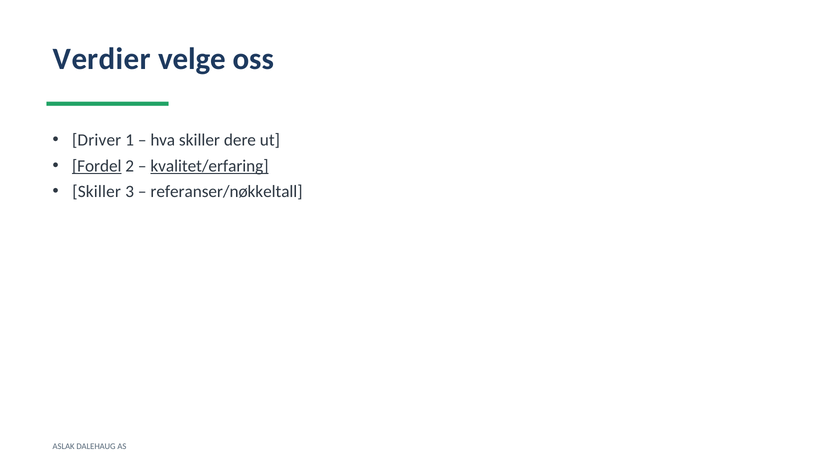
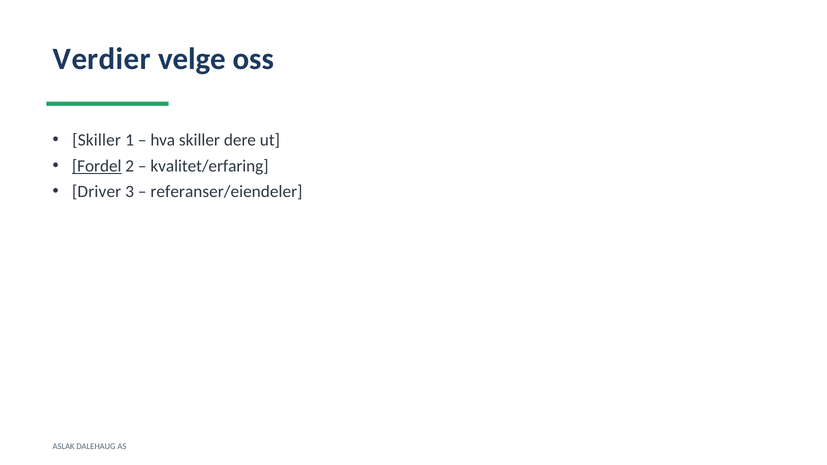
Driver at (97, 140): Driver -> Skiller
kvalitet/erfaring underline: present -> none
Skiller at (97, 192): Skiller -> Driver
referanser/nøkkeltall: referanser/nøkkeltall -> referanser/eiendeler
